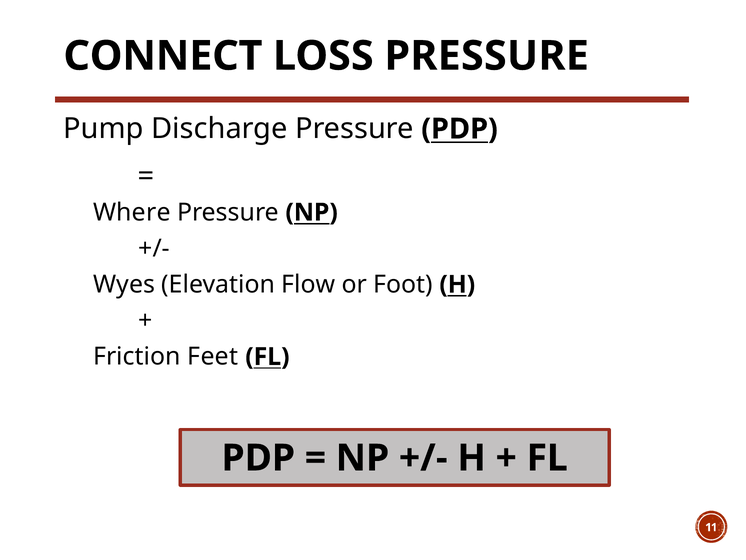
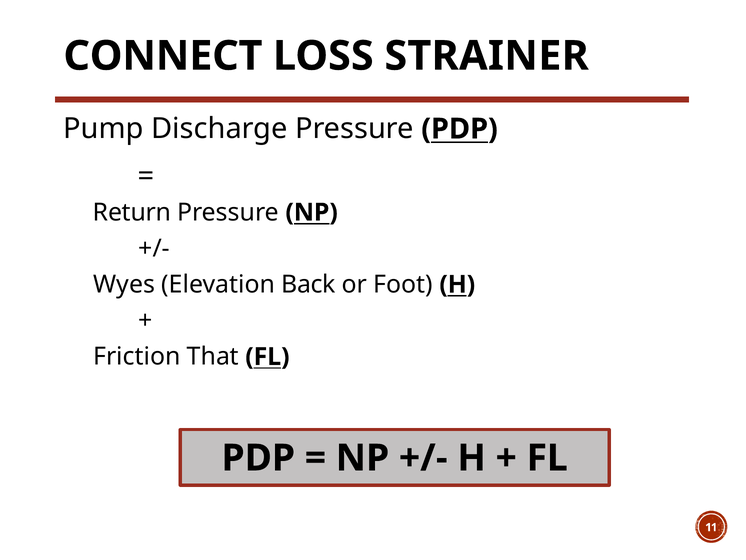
LOSS PRESSURE: PRESSURE -> STRAINER
Where: Where -> Return
Flow: Flow -> Back
Feet: Feet -> That
